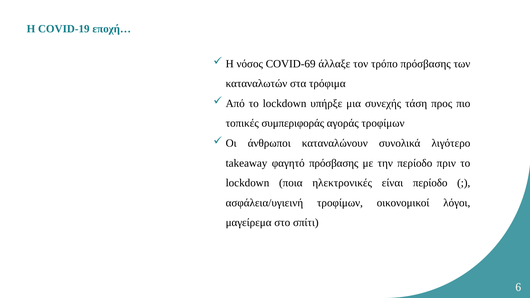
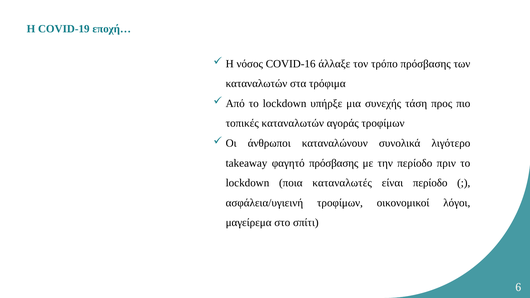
COVID-69: COVID-69 -> COVID-16
τοπικές συμπεριφοράς: συμπεριφοράς -> καταναλωτών
ηλεκτρονικές: ηλεκτρονικές -> καταναλωτές
